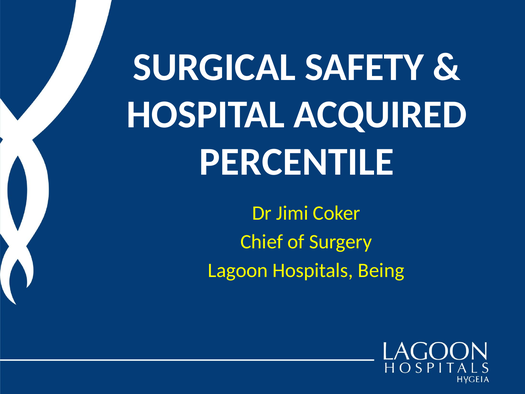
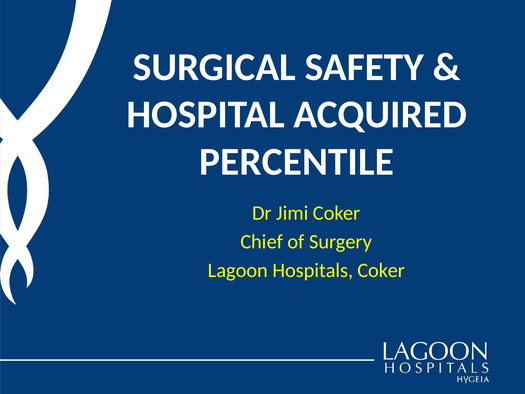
Hospitals Being: Being -> Coker
